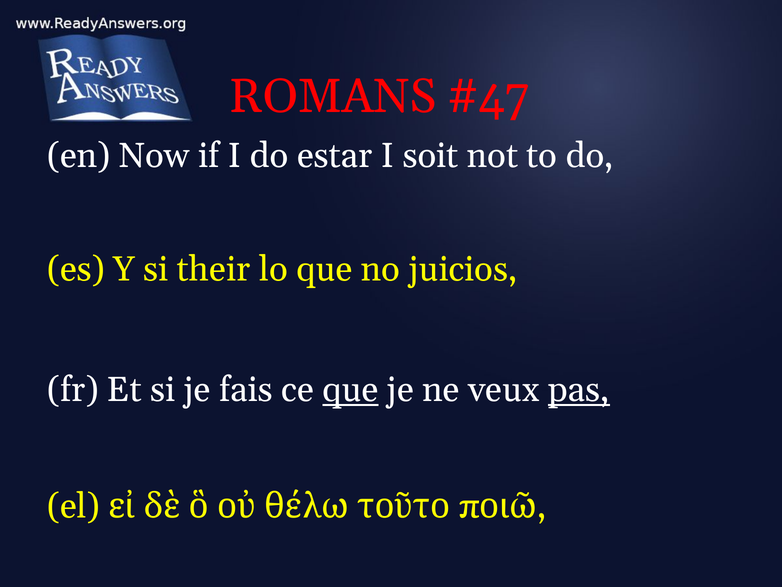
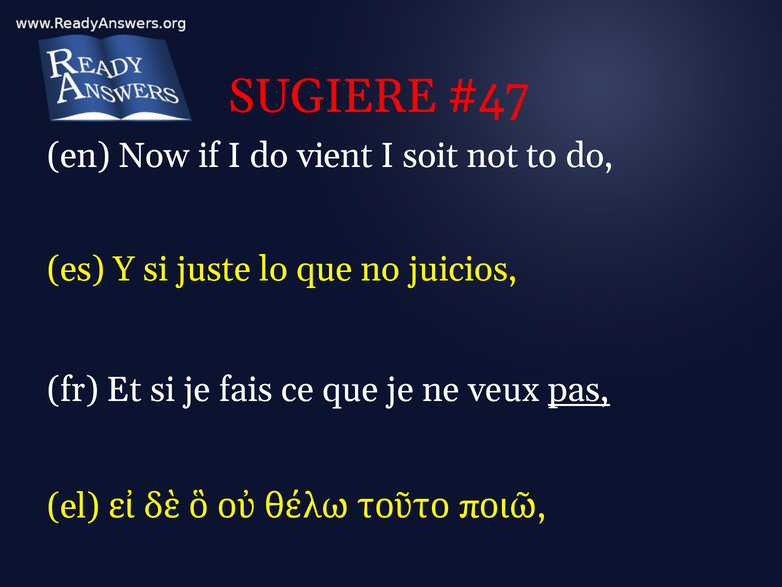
ROMANS: ROMANS -> SUGIERE
estar: estar -> vient
their: their -> juste
que at (351, 390) underline: present -> none
